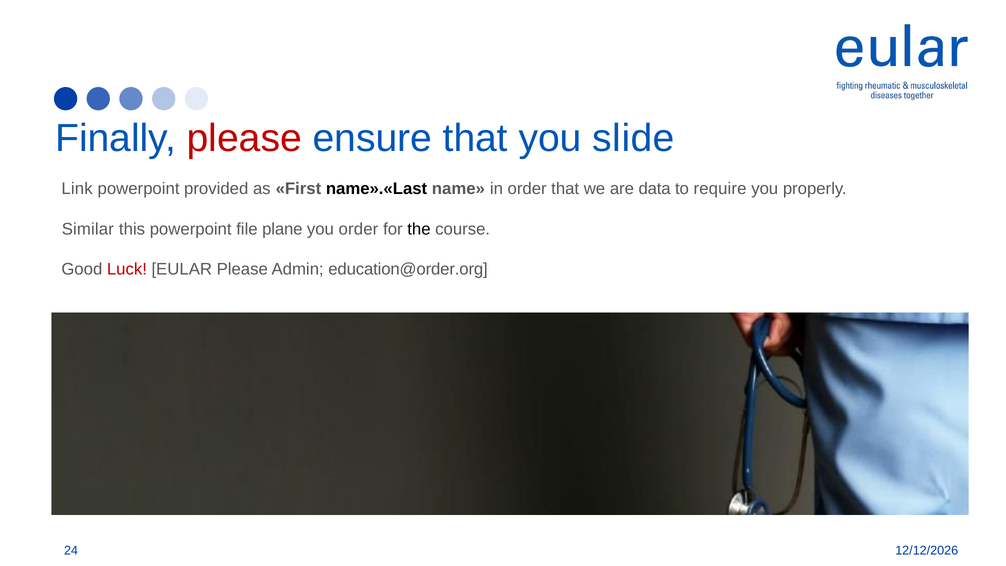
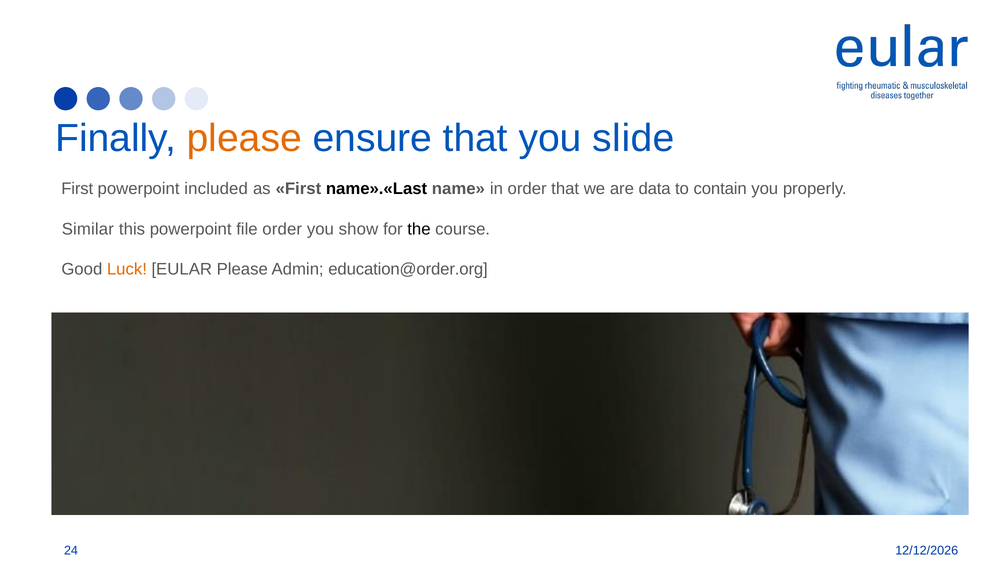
please at (244, 138) colour: red -> orange
Link at (77, 189): Link -> First
provided: provided -> included
require: require -> contain
file plane: plane -> order
you order: order -> show
Luck colour: red -> orange
